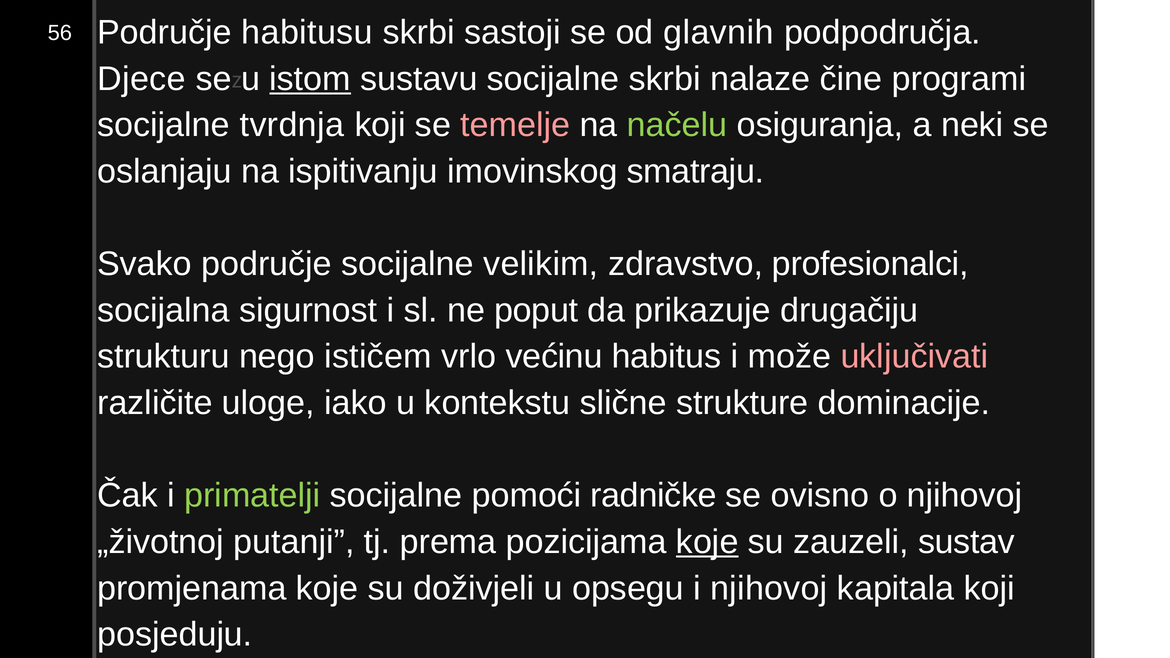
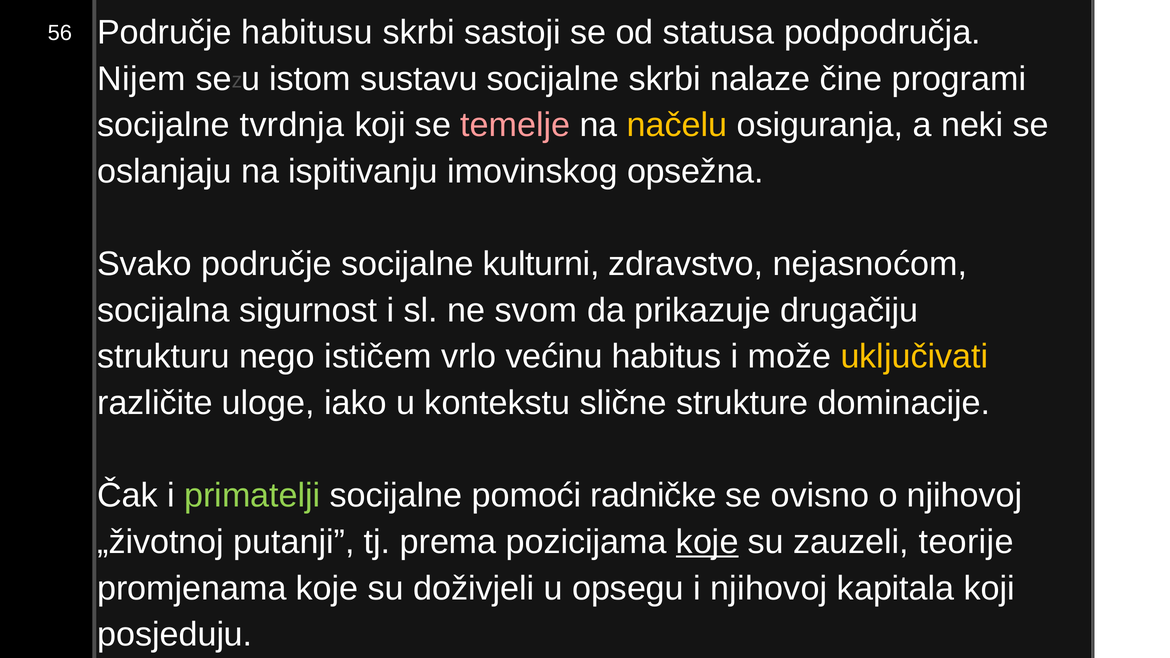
glavnih: glavnih -> statusa
Djece: Djece -> Nijem
istom underline: present -> none
načelu colour: light green -> yellow
smatraju: smatraju -> opsežna
velikim: velikim -> kulturni
profesionalci: profesionalci -> nejasnoćom
poput: poput -> svom
uključivati colour: pink -> yellow
sustav: sustav -> teorije
